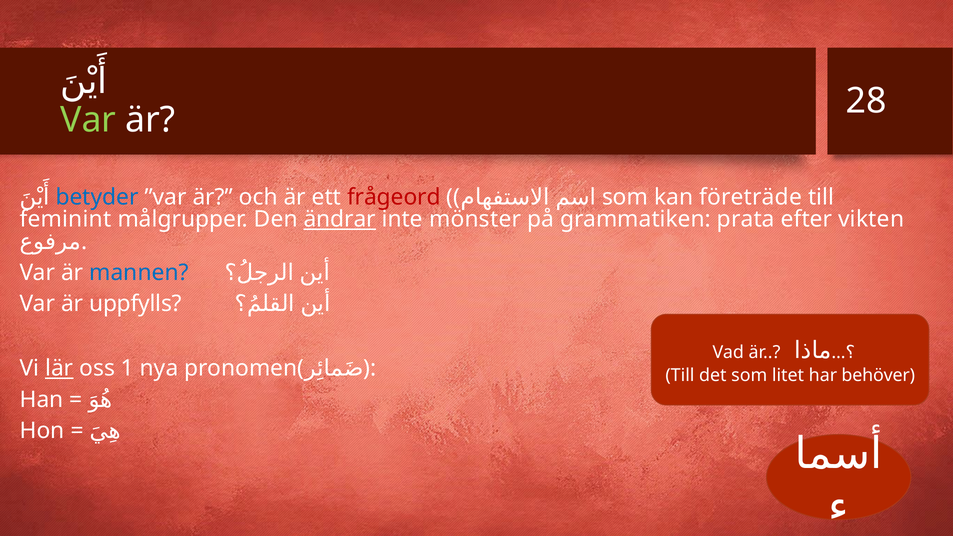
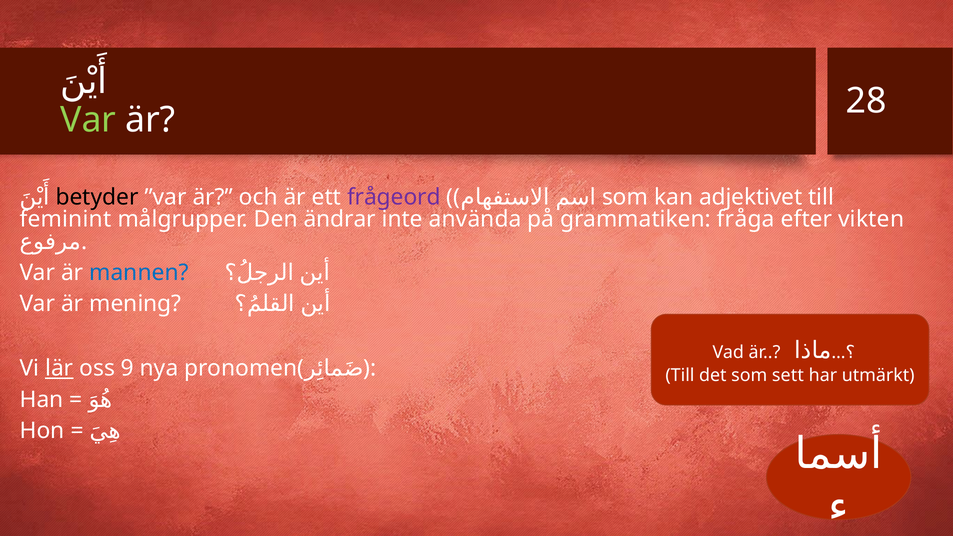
betyder colour: blue -> black
frågeord colour: red -> purple
företräde: företräde -> adjektivet
ändrar underline: present -> none
mönster: mönster -> använda
prata: prata -> fråga
uppfylls: uppfylls -> mening
1: 1 -> 9
litet: litet -> sett
behöver: behöver -> utmärkt
